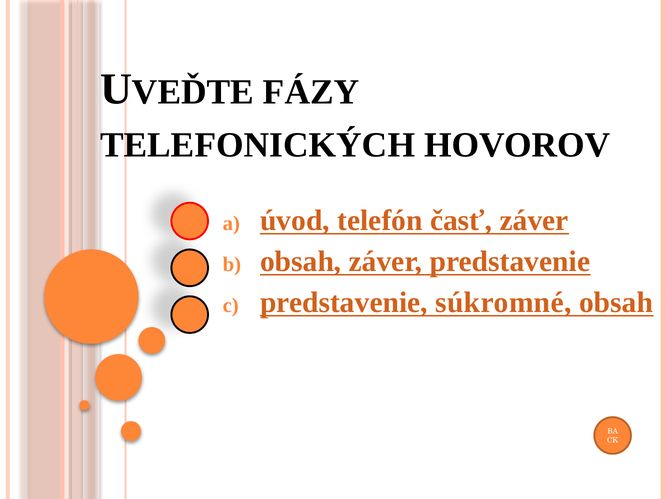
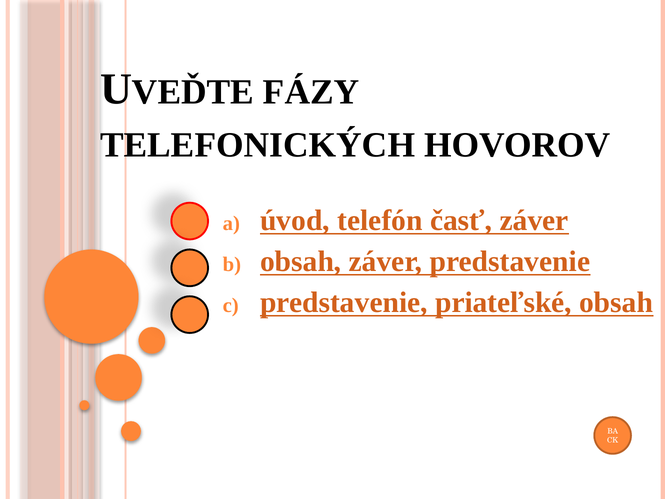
súkromné: súkromné -> priateľské
